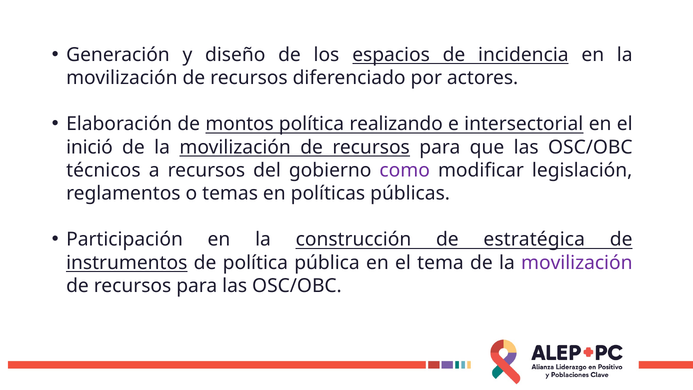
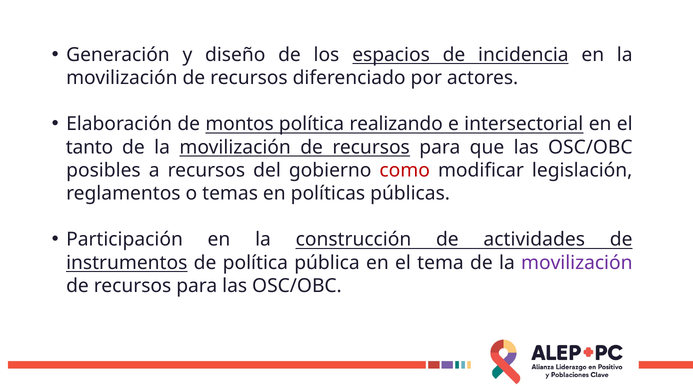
inició: inició -> tanto
técnicos: técnicos -> posibles
como colour: purple -> red
estratégica: estratégica -> actividades
